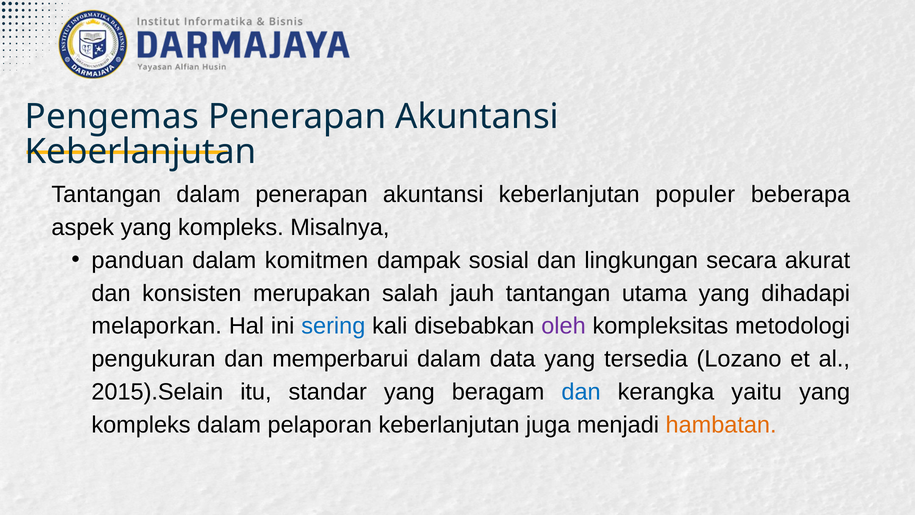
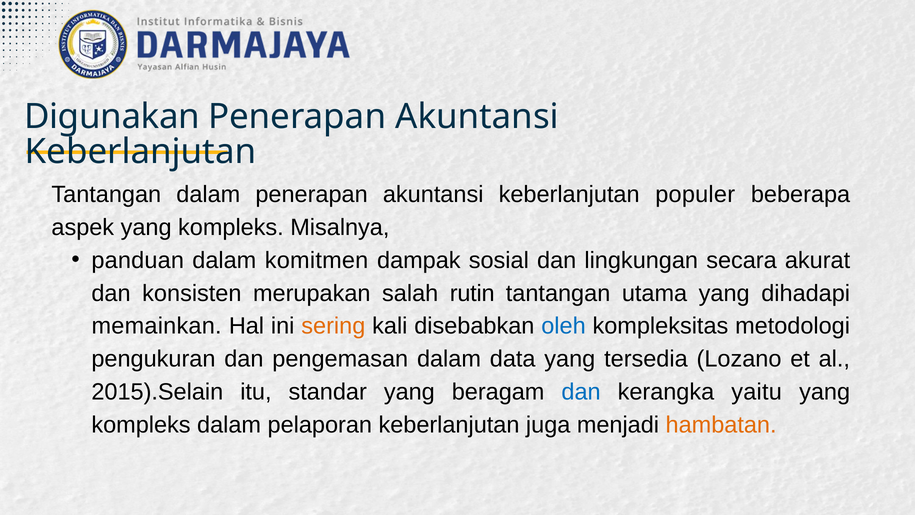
Pengemas: Pengemas -> Digunakan
jauh: jauh -> rutin
melaporkan: melaporkan -> memainkan
sering colour: blue -> orange
oleh colour: purple -> blue
memperbarui: memperbarui -> pengemasan
